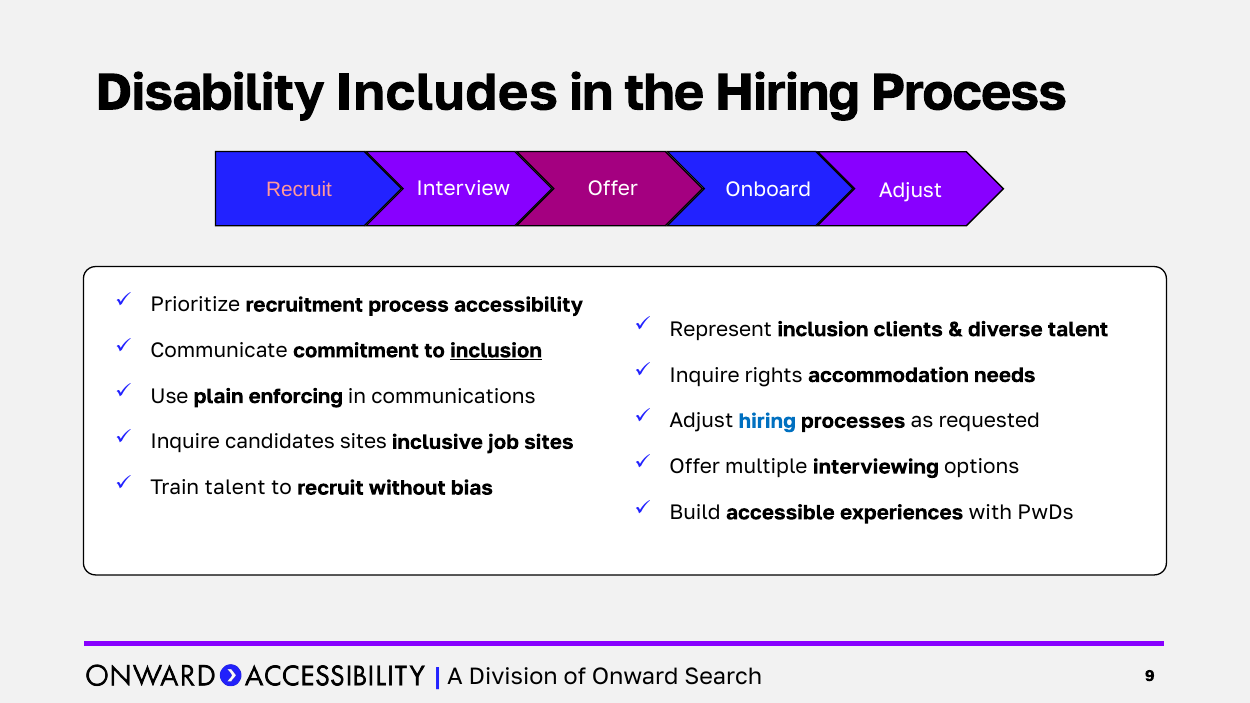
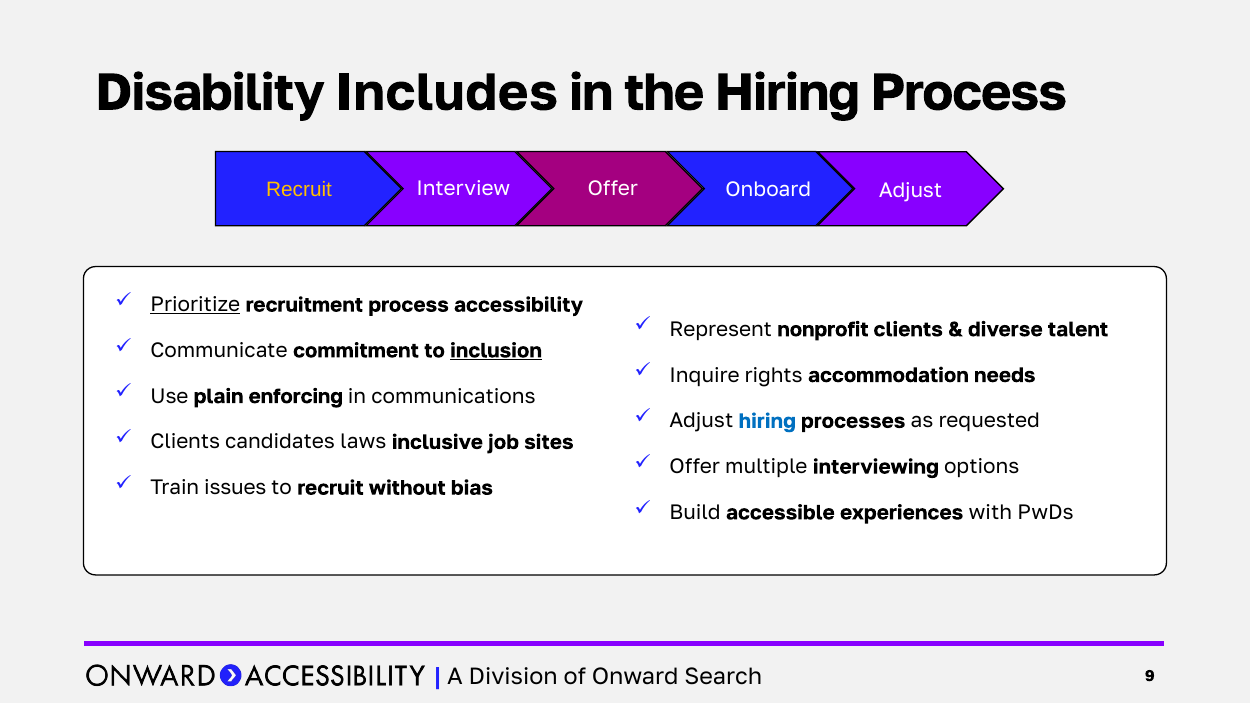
Recruit at (299, 190) colour: pink -> yellow
Prioritize underline: none -> present
Represent inclusion: inclusion -> nonprofit
Inquire at (185, 442): Inquire -> Clients
candidates sites: sites -> laws
Train talent: talent -> issues
